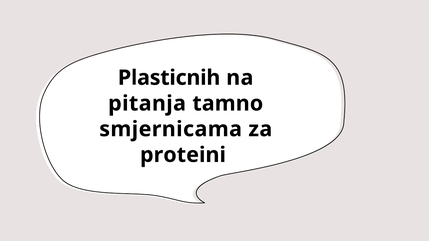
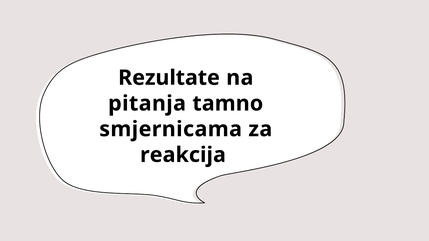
Plasticnih: Plasticnih -> Rezultate
proteini: proteini -> reakcija
